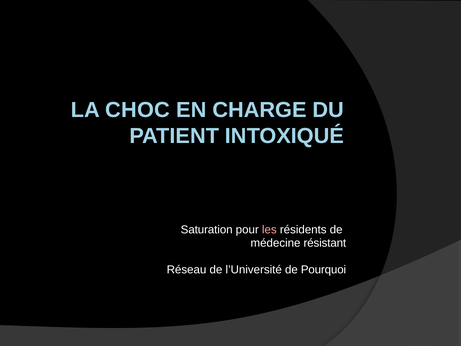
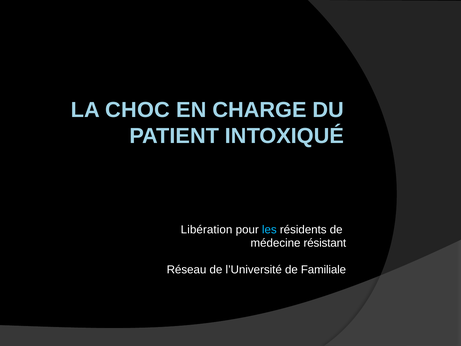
Saturation: Saturation -> Libération
les colour: pink -> light blue
Pourquoi: Pourquoi -> Familiale
